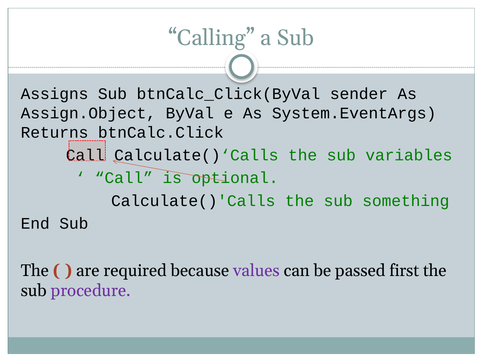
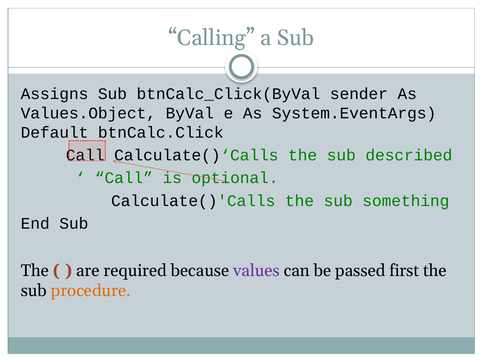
Assign.Object: Assign.Object -> Values.Object
Returns: Returns -> Default
variables: variables -> described
procedure colour: purple -> orange
